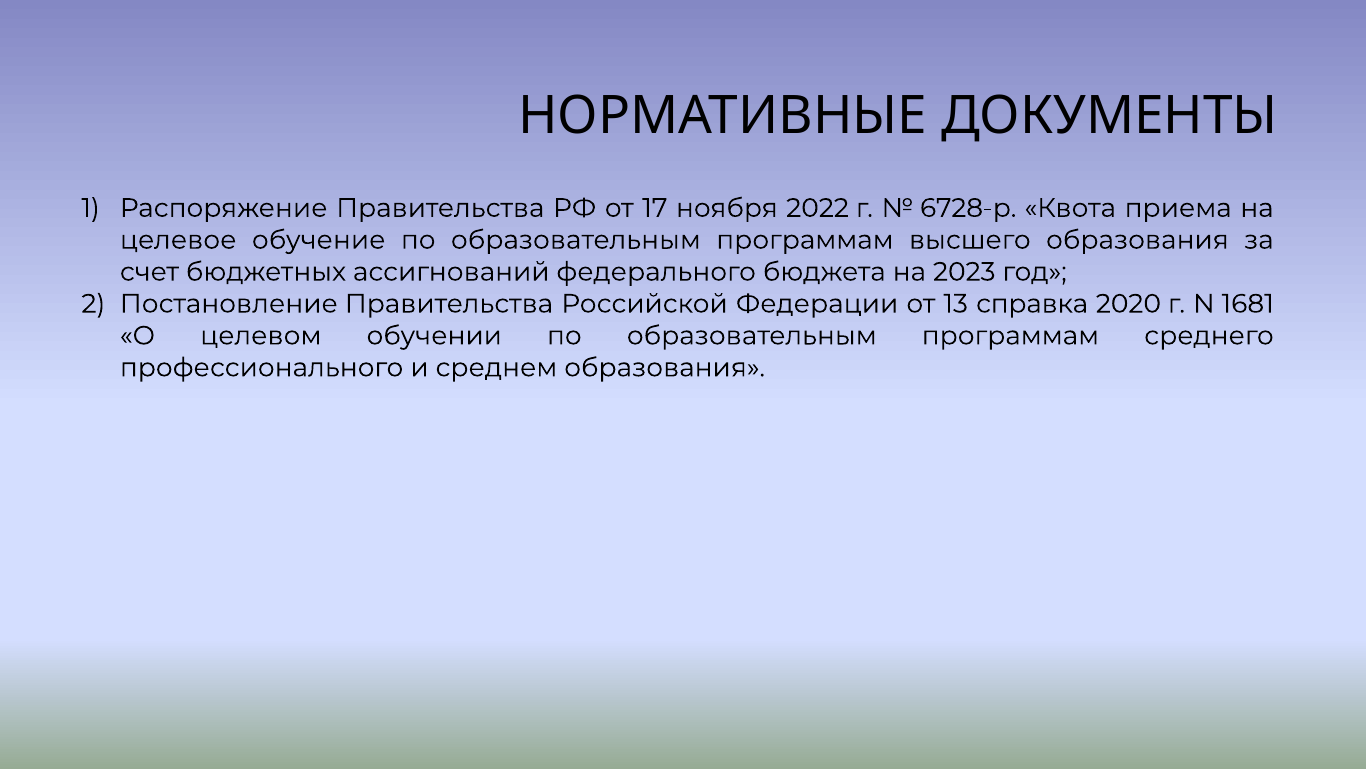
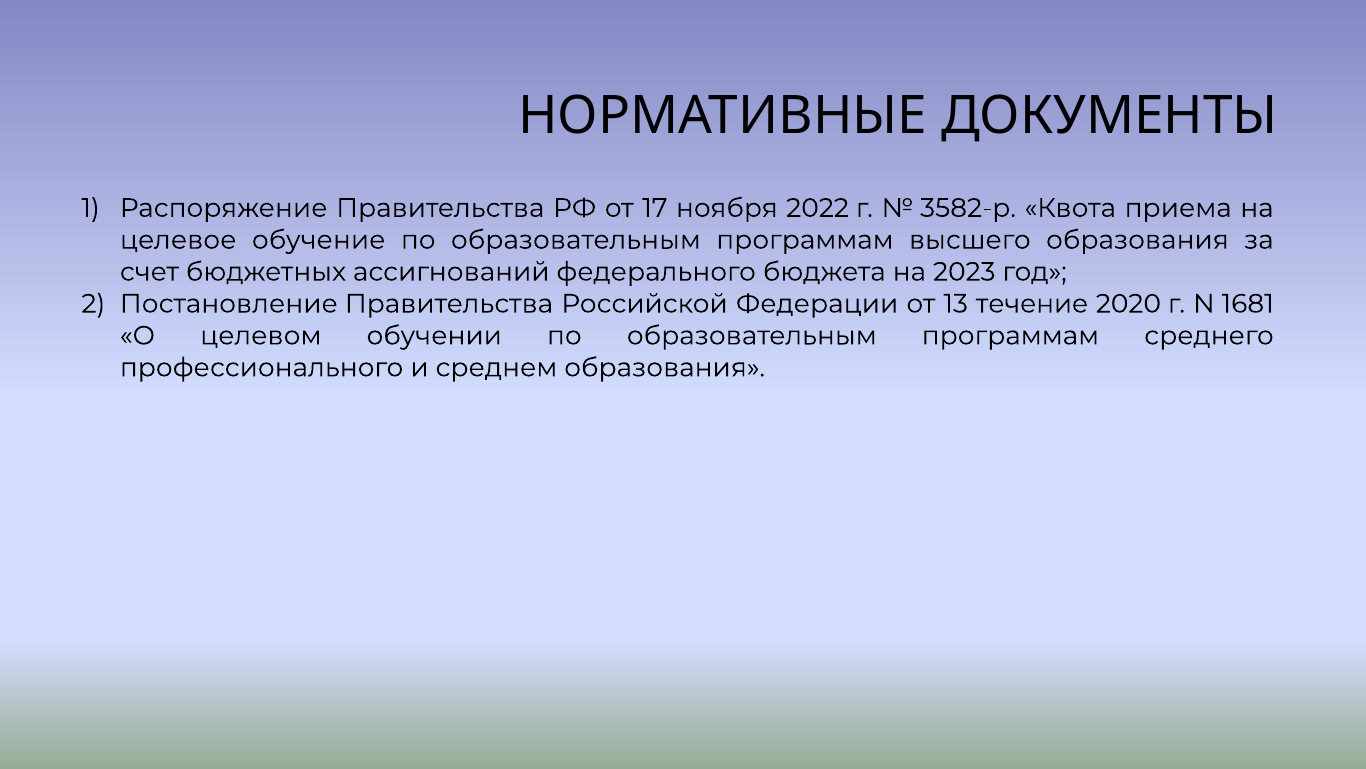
6728-р: 6728-р -> 3582-р
справка: справка -> течение
